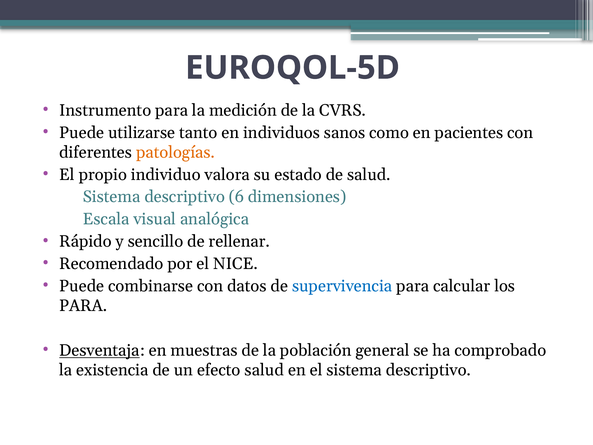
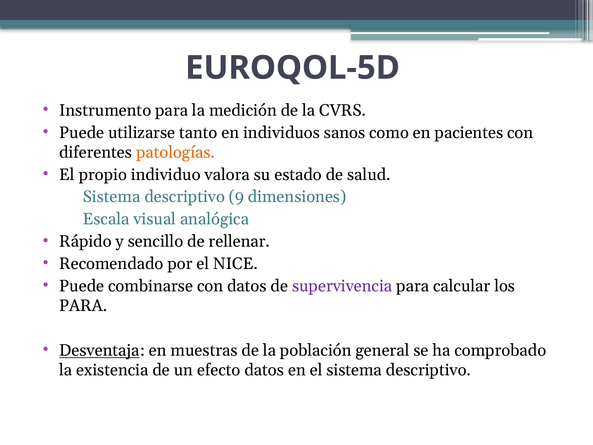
6: 6 -> 9
supervivencia colour: blue -> purple
efecto salud: salud -> datos
